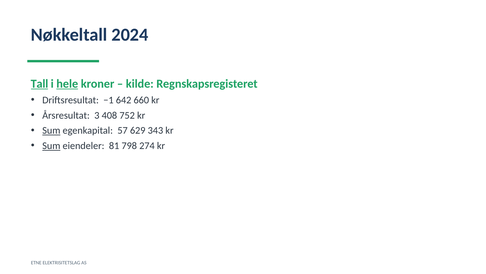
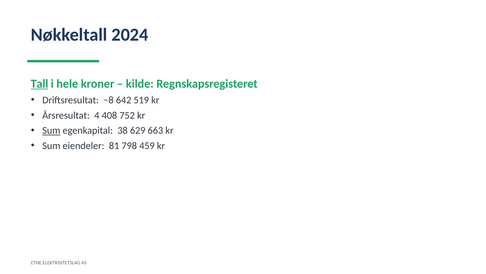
hele underline: present -> none
−1: −1 -> −8
660: 660 -> 519
3: 3 -> 4
57: 57 -> 38
343: 343 -> 663
Sum at (51, 146) underline: present -> none
274: 274 -> 459
